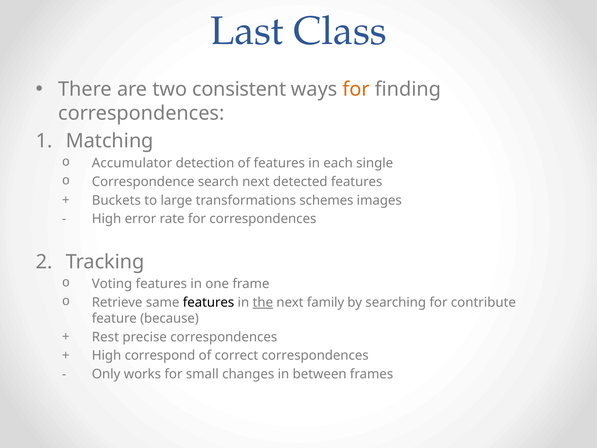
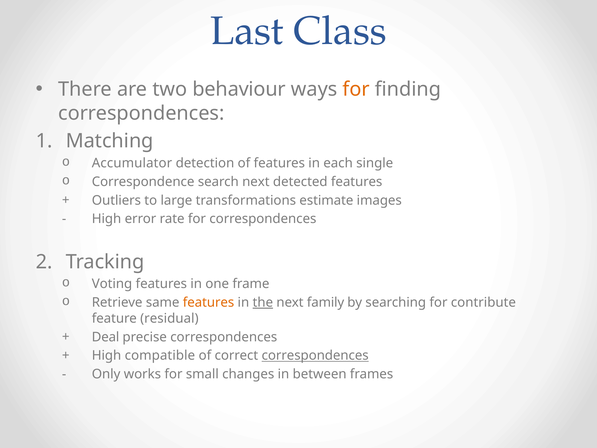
consistent: consistent -> behaviour
Buckets: Buckets -> Outliers
schemes: schemes -> estimate
features at (209, 302) colour: black -> orange
because: because -> residual
Rest: Rest -> Deal
correspond: correspond -> compatible
correspondences at (315, 355) underline: none -> present
